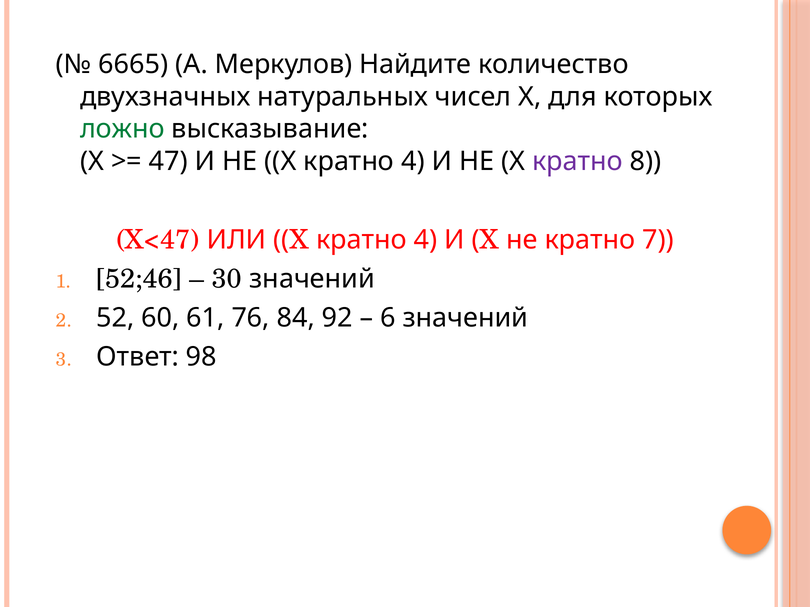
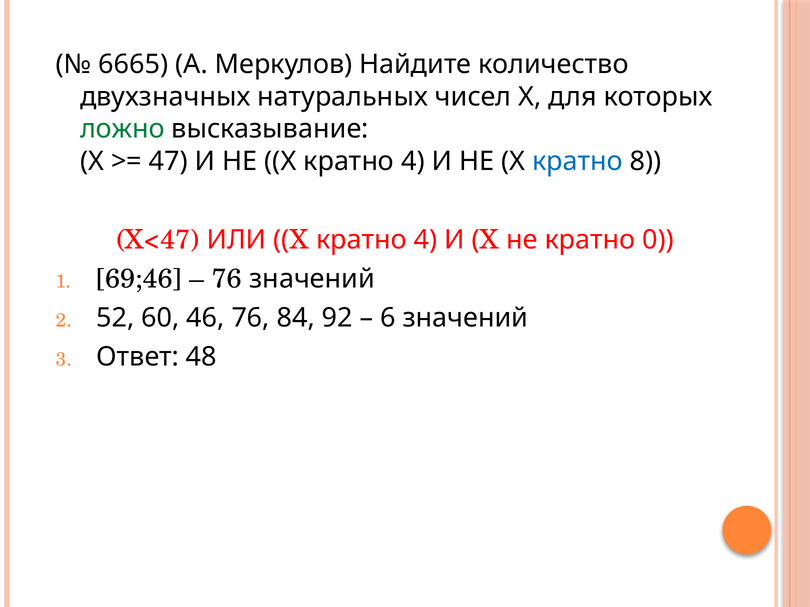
кратно at (578, 162) colour: purple -> blue
7: 7 -> 0
52;46: 52;46 -> 69;46
30 at (227, 279): 30 -> 76
61: 61 -> 46
98: 98 -> 48
